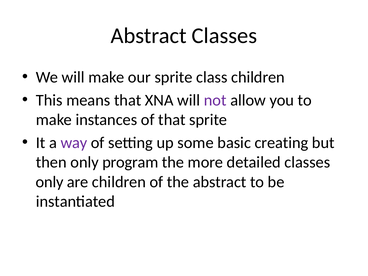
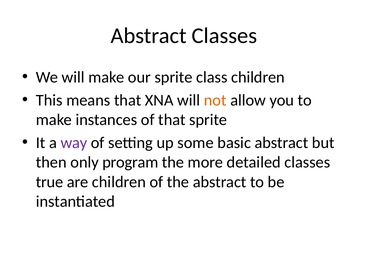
not colour: purple -> orange
basic creating: creating -> abstract
only at (50, 182): only -> true
